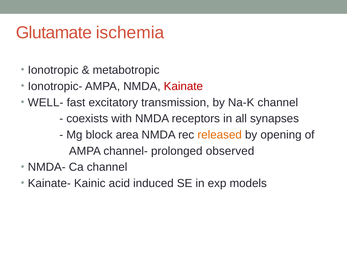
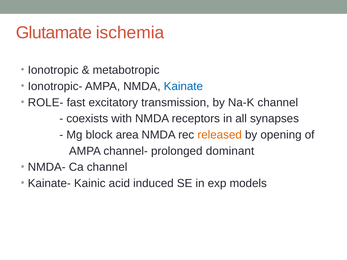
Kainate colour: red -> blue
WELL-: WELL- -> ROLE-
observed: observed -> dominant
